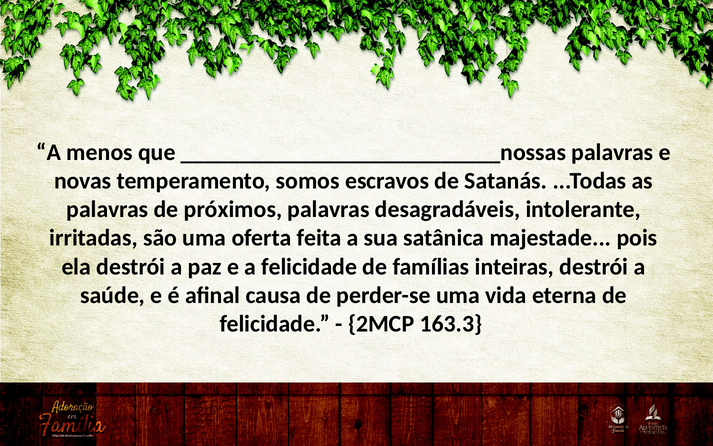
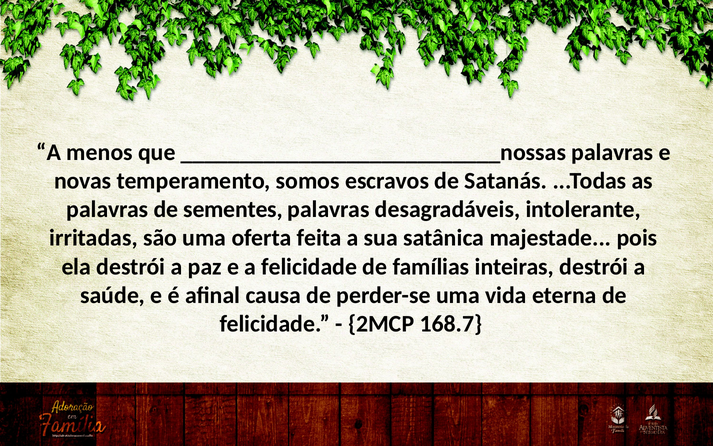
próximos: próximos -> sementes
163.3: 163.3 -> 168.7
